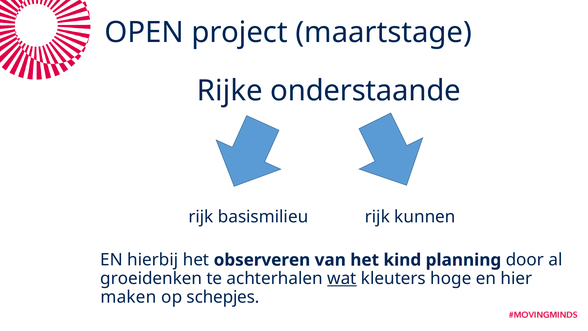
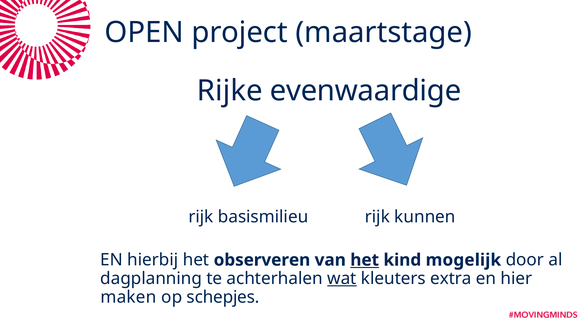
onderstaande: onderstaande -> evenwaardige
het at (365, 260) underline: none -> present
planning: planning -> mogelijk
groeidenken: groeidenken -> dagplanning
hoge: hoge -> extra
